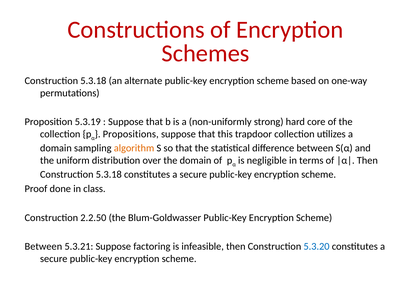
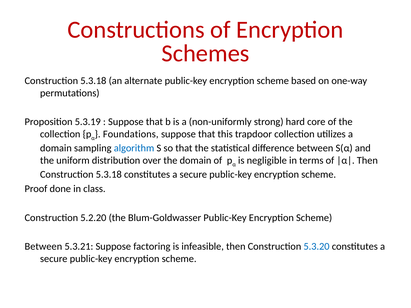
Propositions: Propositions -> Foundations
algorithm colour: orange -> blue
2.2.50: 2.2.50 -> 5.2.20
